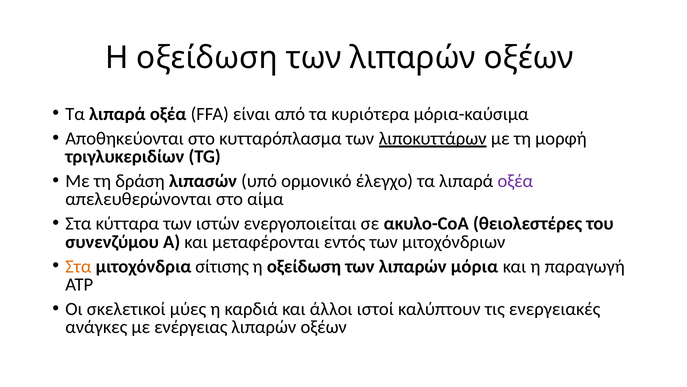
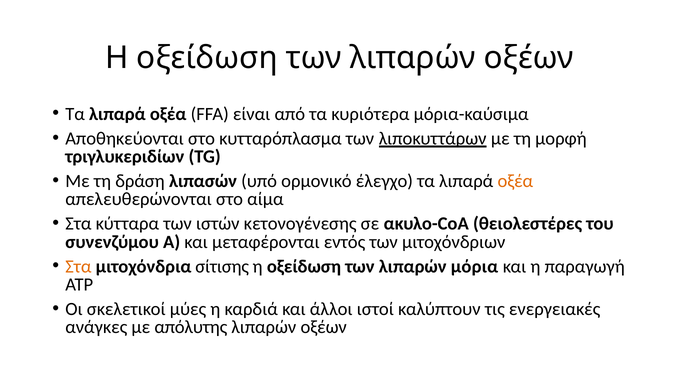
οξέα at (515, 181) colour: purple -> orange
ενεργοποιείται: ενεργοποιείται -> κετονογένεσης
ενέργειας: ενέργειας -> απόλυτης
